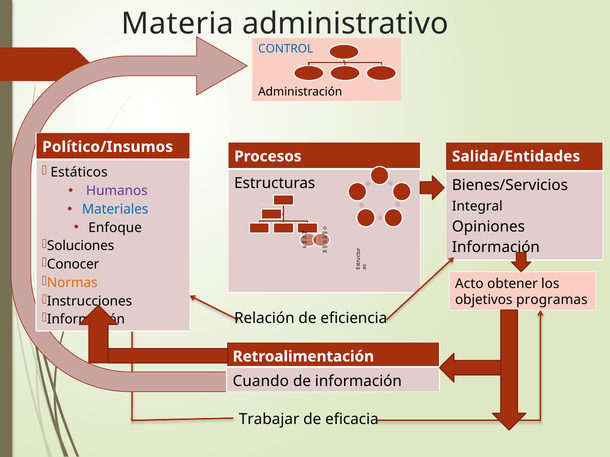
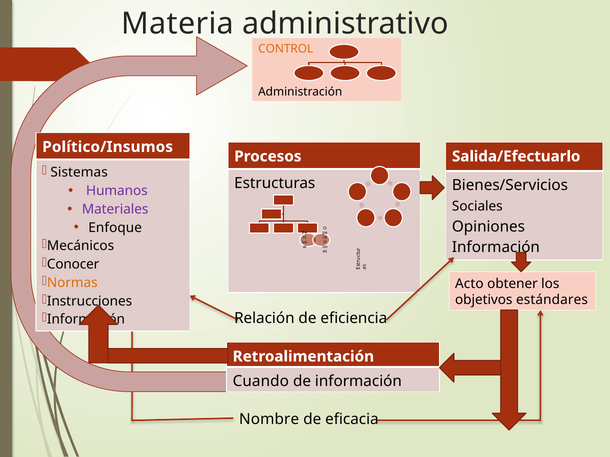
CONTROL colour: blue -> orange
Salida/Entidades: Salida/Entidades -> Salida/Efectuarlo
Estáticos: Estáticos -> Sistemas
Materiales colour: blue -> purple
Integral: Integral -> Sociales
Soluciones: Soluciones -> Mecánicos
programas: programas -> estándares
Trabajar: Trabajar -> Nombre
